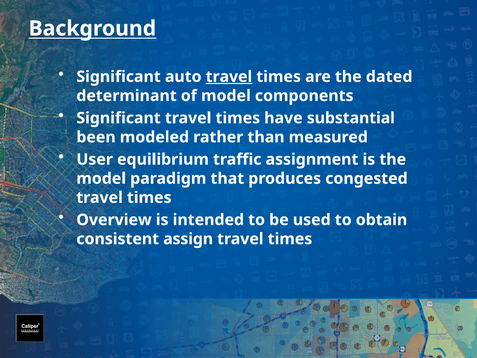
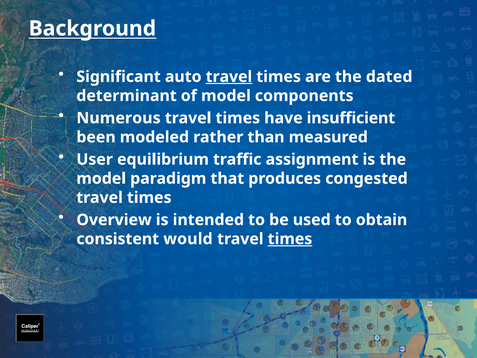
Significant at (119, 118): Significant -> Numerous
substantial: substantial -> insufficient
assign: assign -> would
times at (290, 239) underline: none -> present
